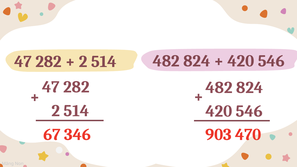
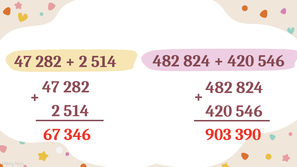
470: 470 -> 390
